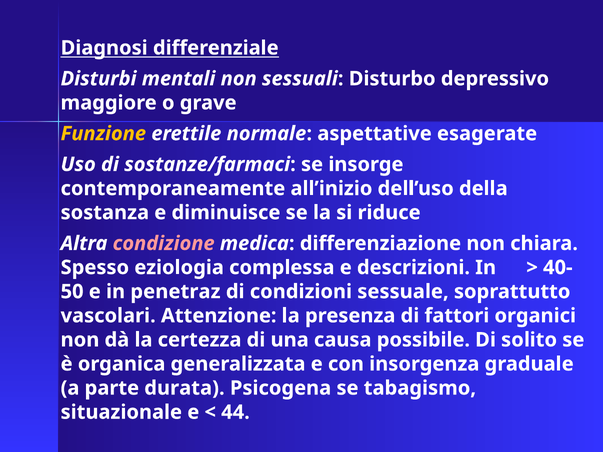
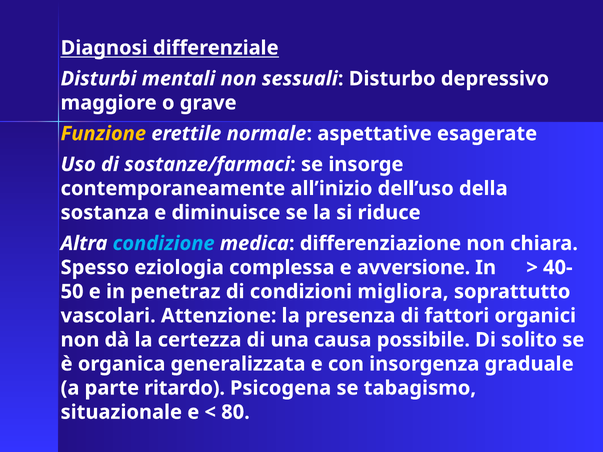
condizione colour: pink -> light blue
descrizioni: descrizioni -> avversione
sessuale: sessuale -> migliora
durata: durata -> ritardo
44: 44 -> 80
